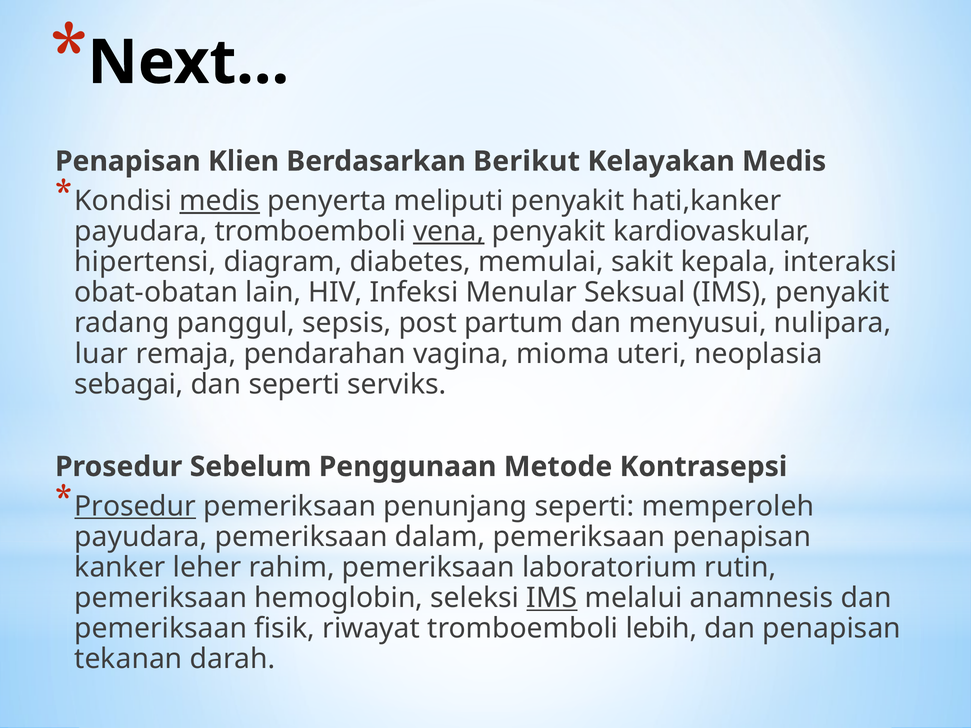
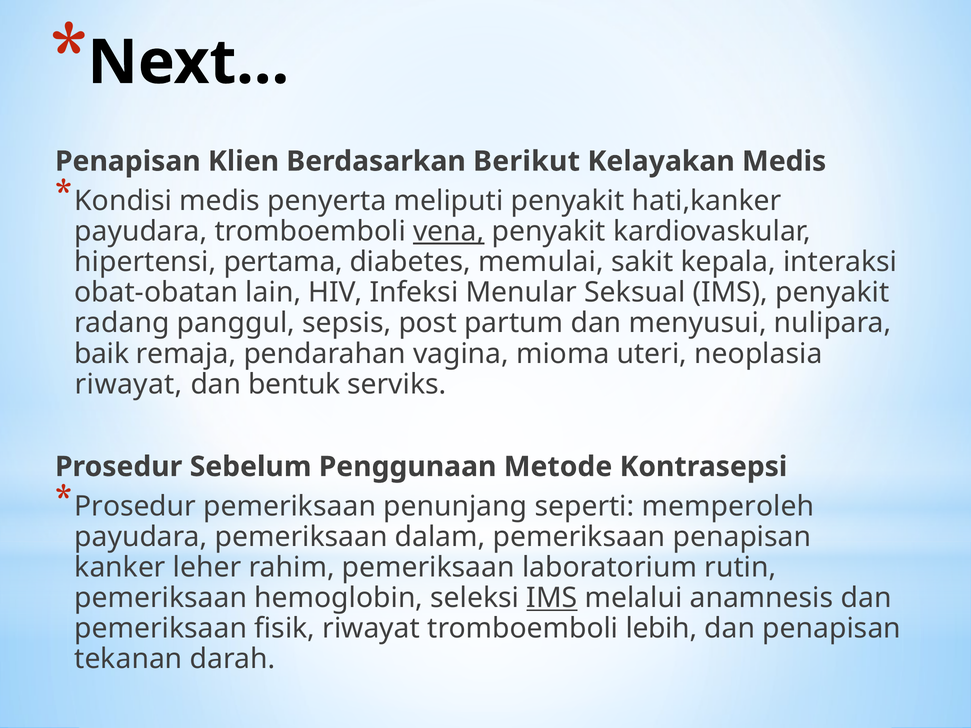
medis at (220, 201) underline: present -> none
diagram: diagram -> pertama
luar: luar -> baik
sebagai at (129, 384): sebagai -> riwayat
dan seperti: seperti -> bentuk
Prosedur at (135, 506) underline: present -> none
